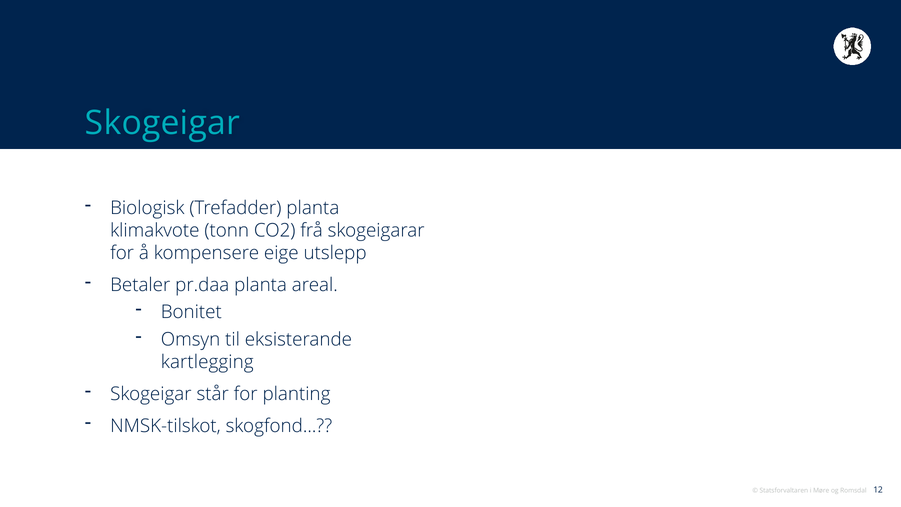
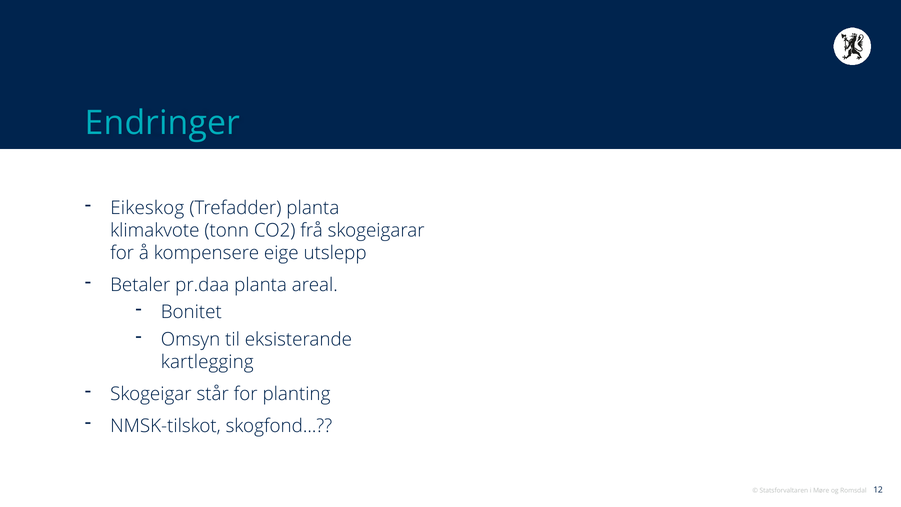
Skogeigar at (162, 123): Skogeigar -> Endringer
Biologisk: Biologisk -> Eikeskog
